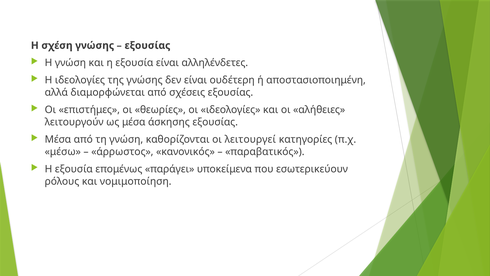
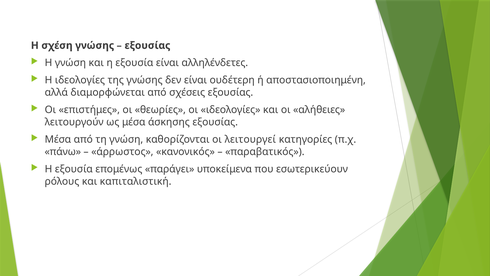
μέσω: μέσω -> πάνω
νομιμοποίηση: νομιμοποίηση -> καπιταλιστική
